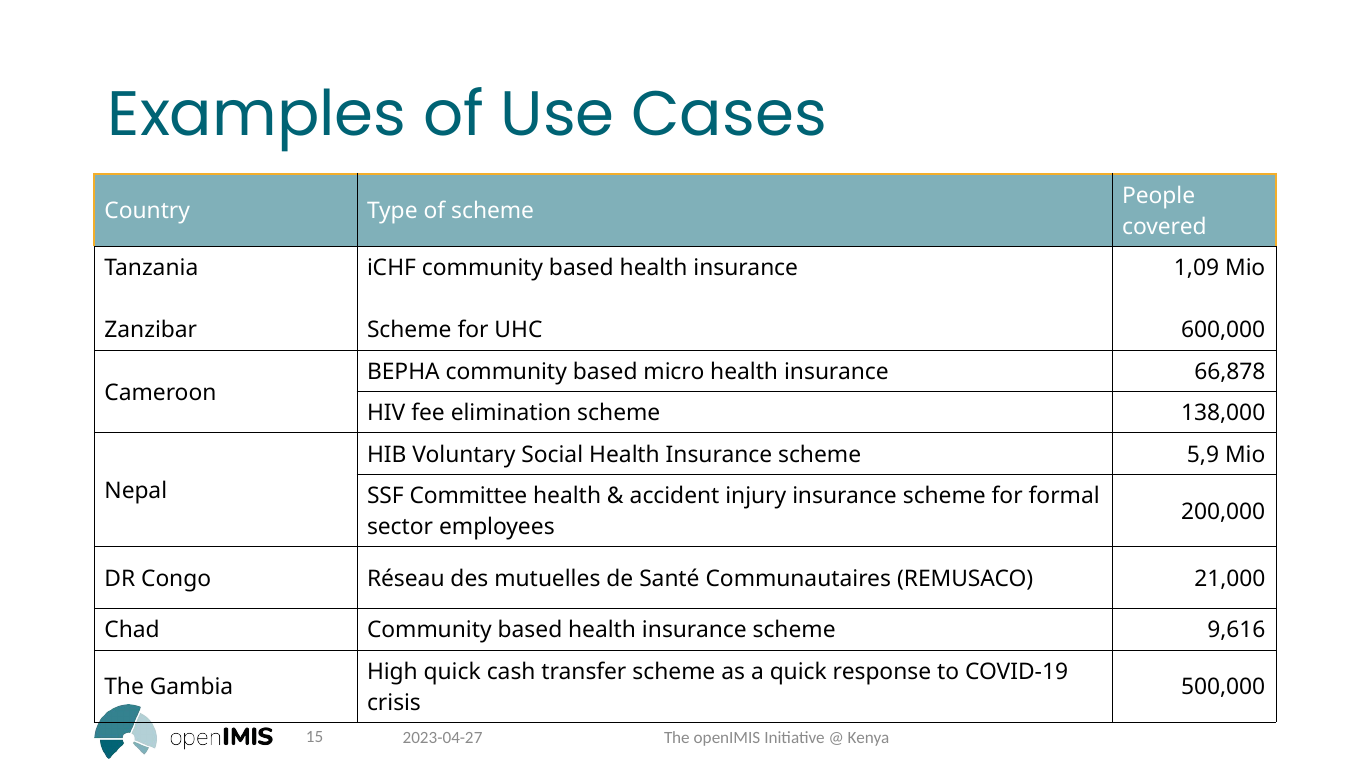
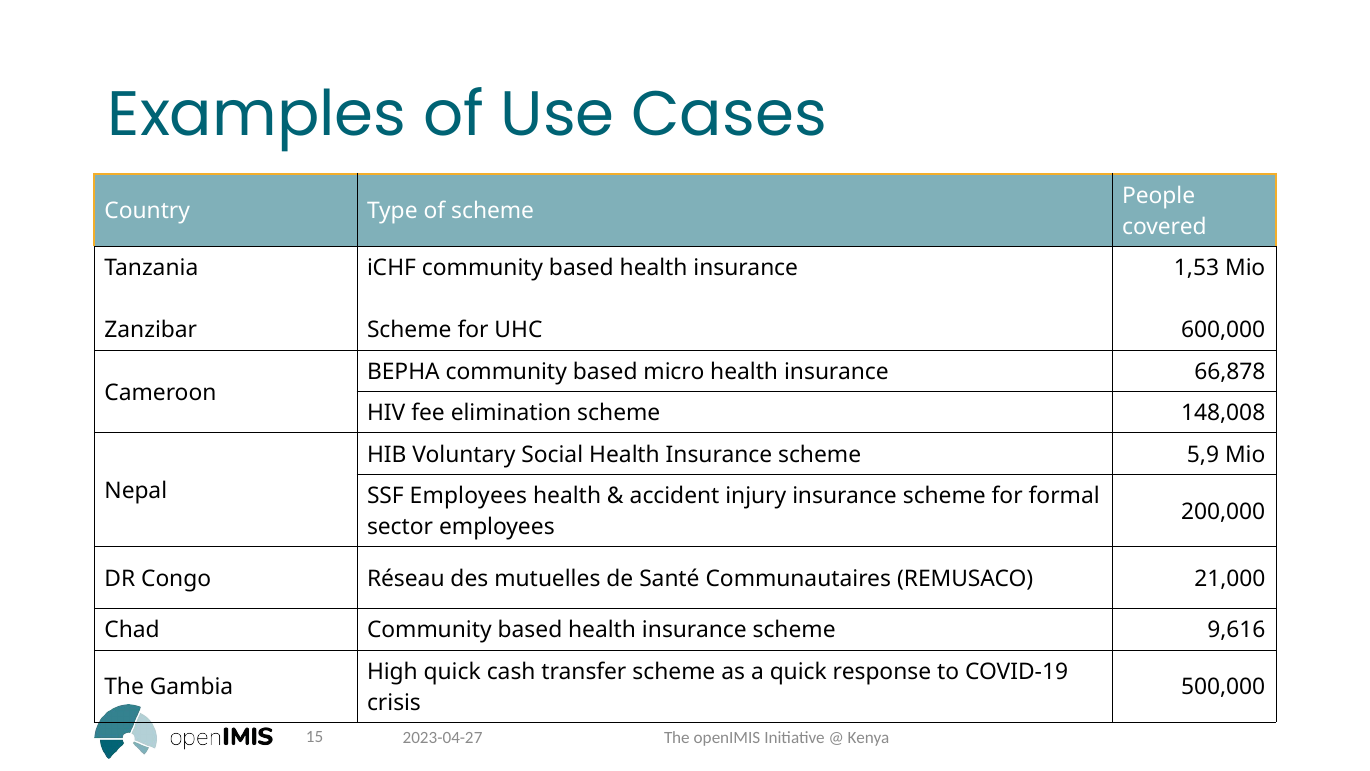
1,09: 1,09 -> 1,53
138,000: 138,000 -> 148,008
SSF Committee: Committee -> Employees
